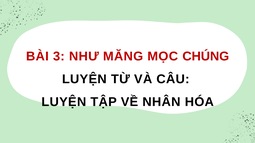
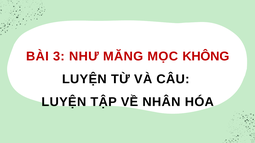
CHÚNG: CHÚNG -> KHÔNG
